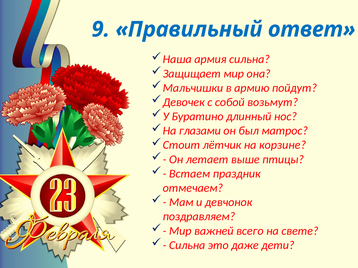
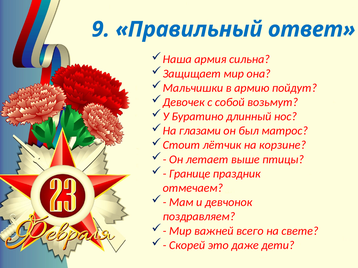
Встаем: Встаем -> Границе
Сильна at (187, 246): Сильна -> Скорей
